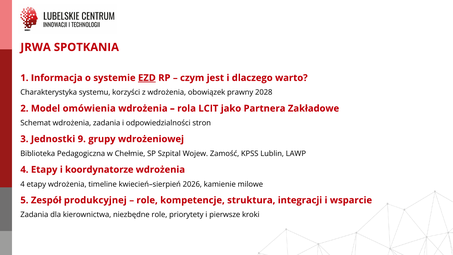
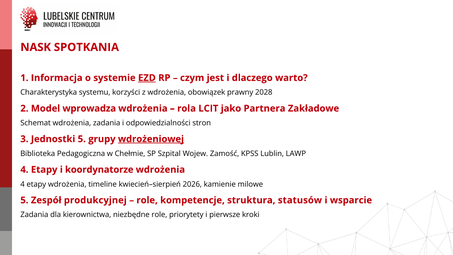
JRWA: JRWA -> NASK
omówienia: omówienia -> wprowadza
Jednostki 9: 9 -> 5
wdrożeniowej underline: none -> present
integracji: integracji -> statusów
